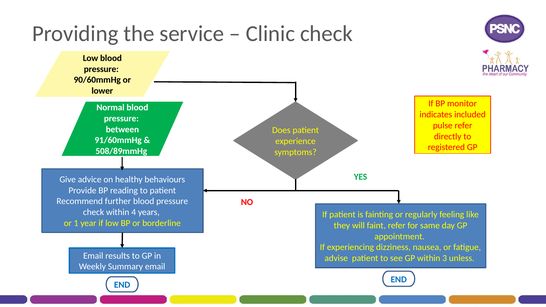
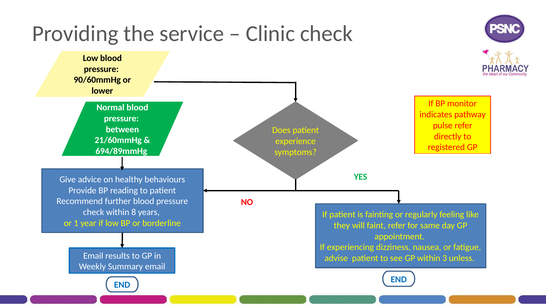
included: included -> pathway
91/60mmHg: 91/60mmHg -> 21/60mmHg
508/89mmHg: 508/89mmHg -> 694/89mmHg
4: 4 -> 8
